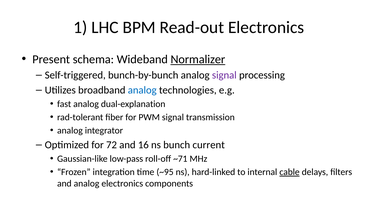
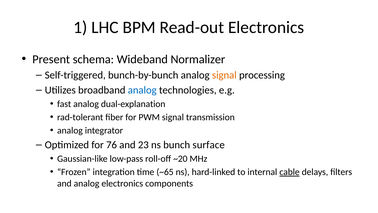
Normalizer underline: present -> none
signal at (224, 75) colour: purple -> orange
72: 72 -> 76
16: 16 -> 23
current: current -> surface
~71: ~71 -> ~20
~95: ~95 -> ~65
